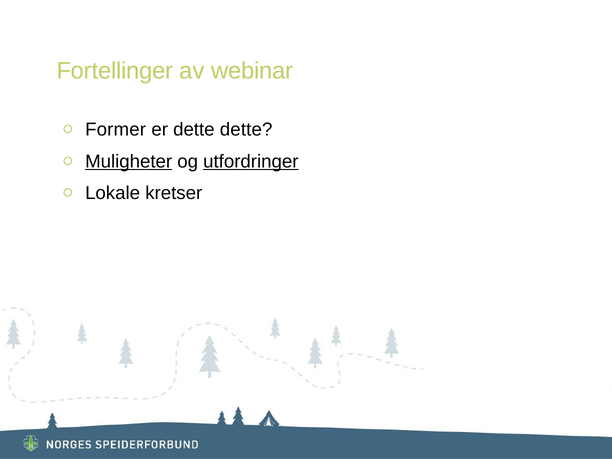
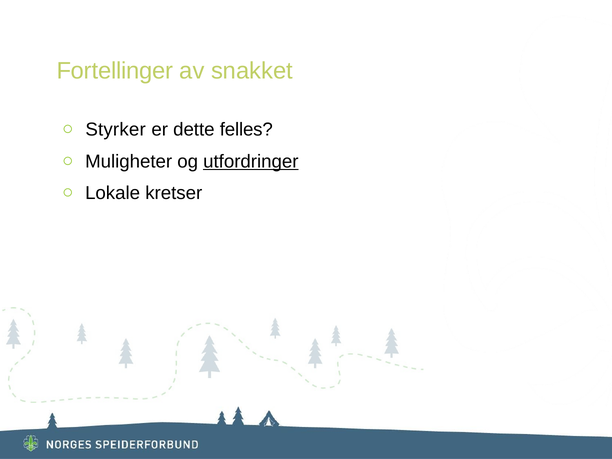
webinar: webinar -> snakket
Former: Former -> Styrker
dette dette: dette -> felles
Muligheter underline: present -> none
